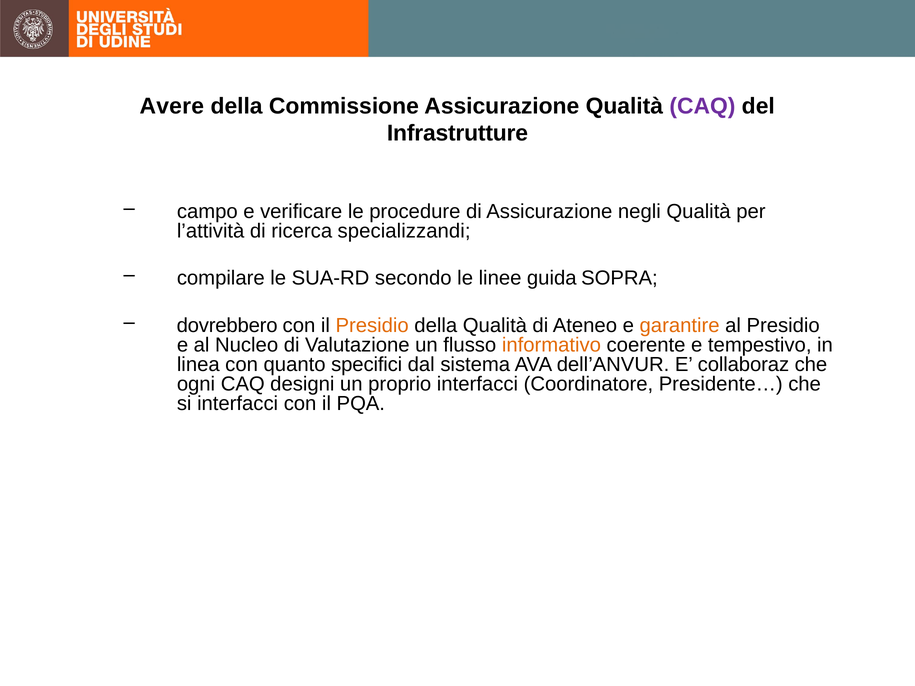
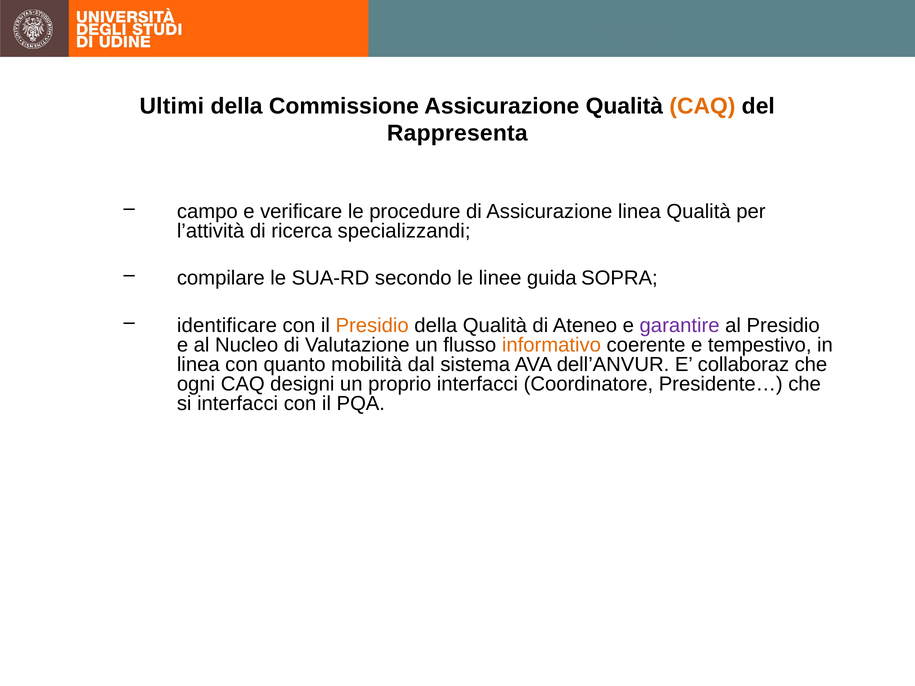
Avere: Avere -> Ultimi
CAQ at (702, 106) colour: purple -> orange
Infrastrutture: Infrastrutture -> Rappresenta
Assicurazione negli: negli -> linea
dovrebbero: dovrebbero -> identificare
garantire colour: orange -> purple
specifici: specifici -> mobilità
